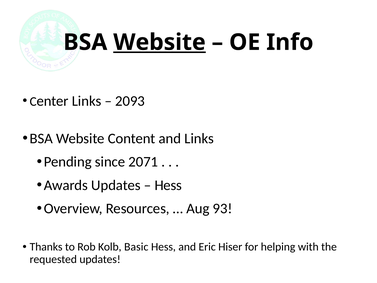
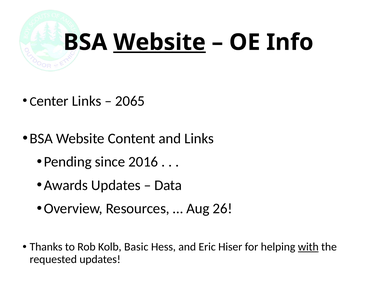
2093: 2093 -> 2065
2071: 2071 -> 2016
Hess at (168, 185): Hess -> Data
93: 93 -> 26
with underline: none -> present
